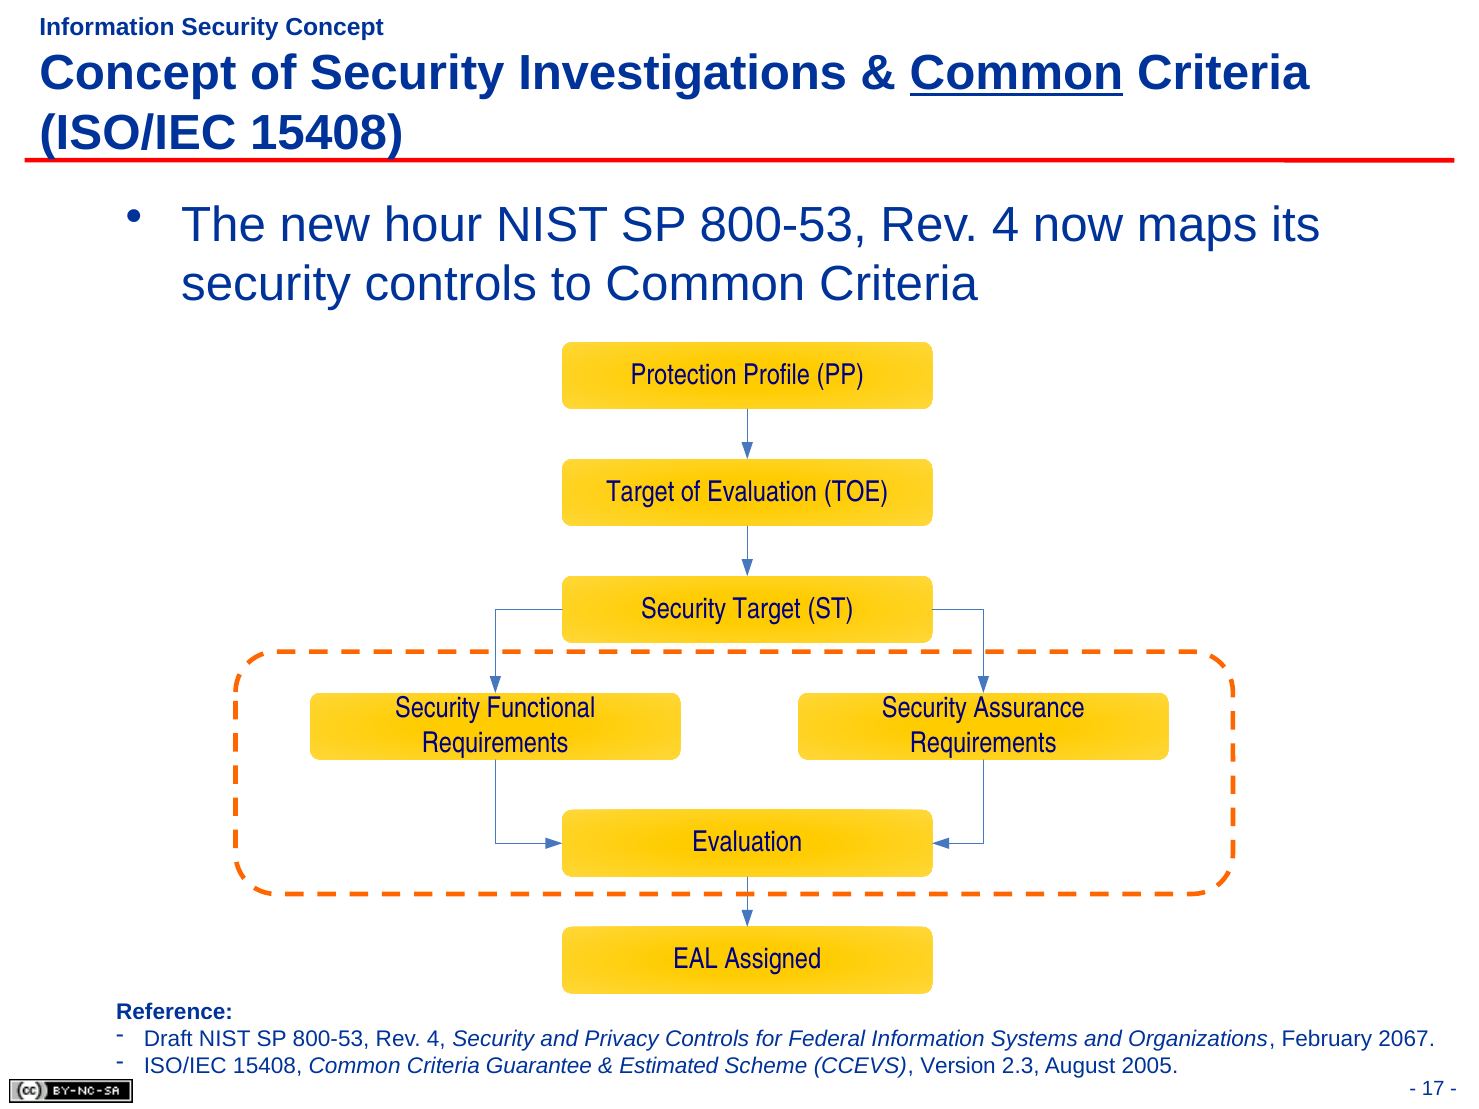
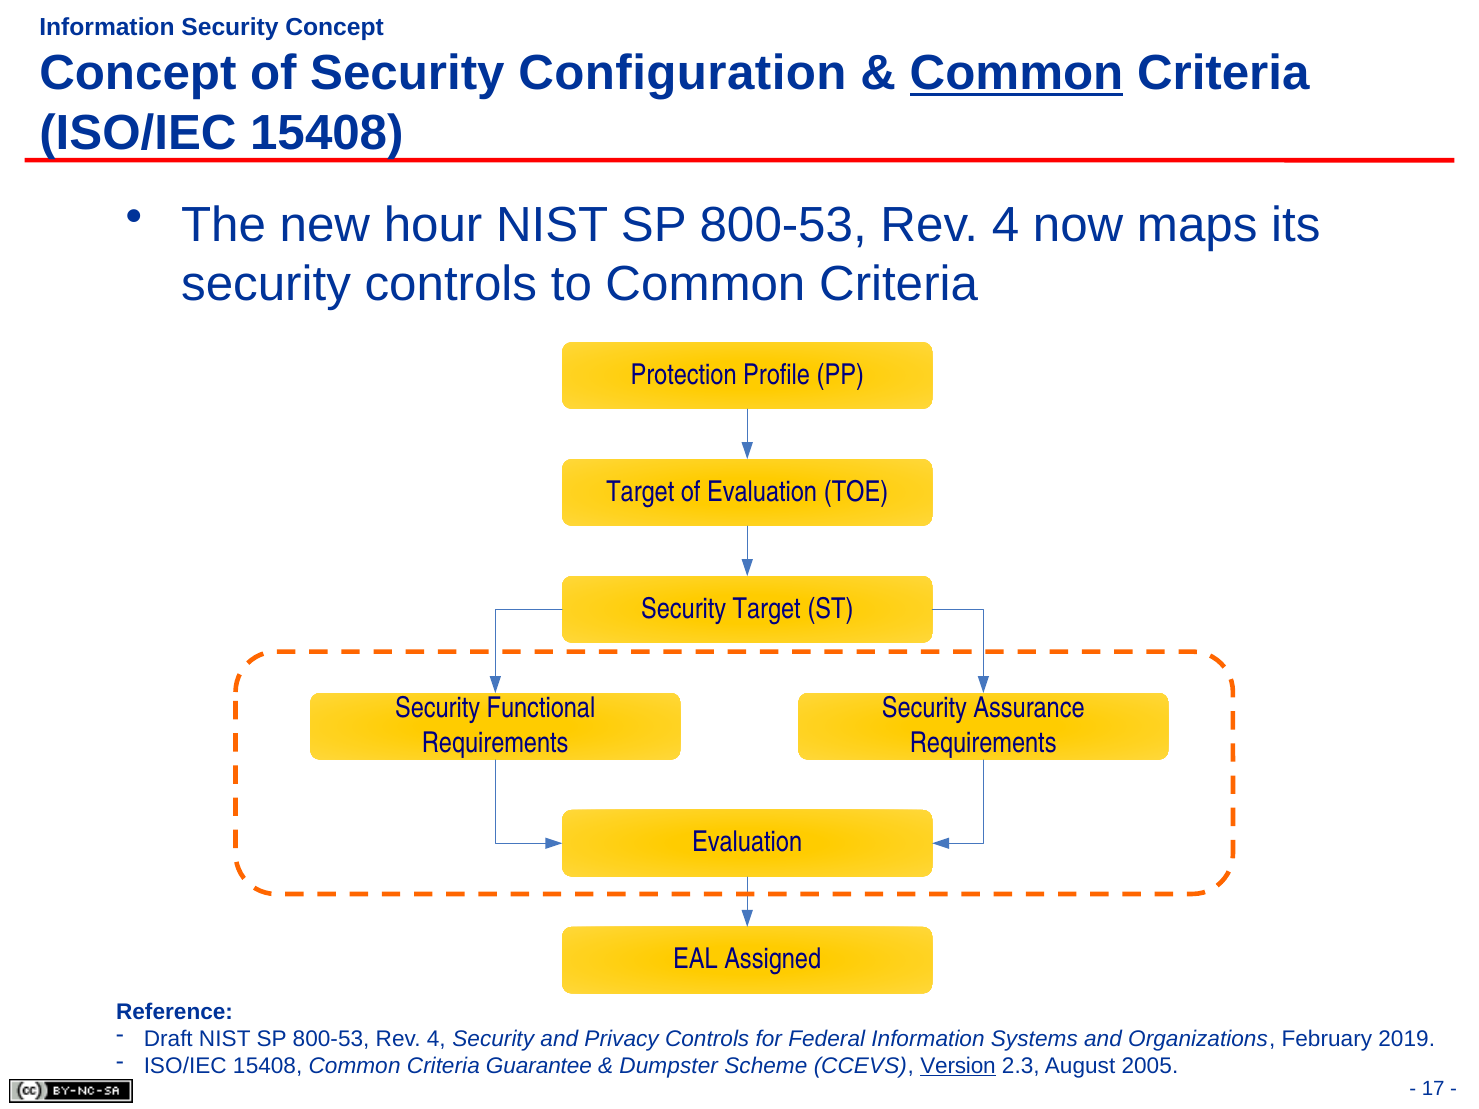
Investigations: Investigations -> Configuration
2067: 2067 -> 2019
Estimated: Estimated -> Dumpster
Version underline: none -> present
